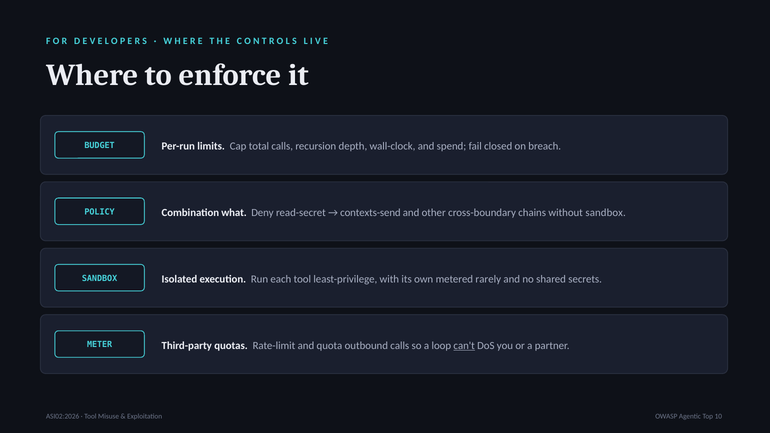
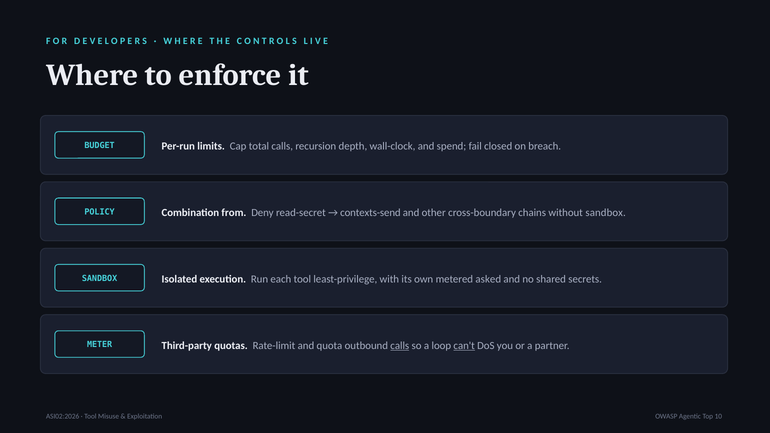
what: what -> from
rarely: rarely -> asked
calls at (400, 346) underline: none -> present
